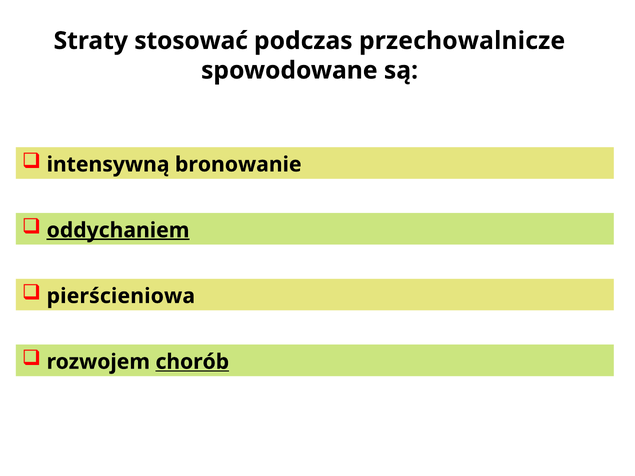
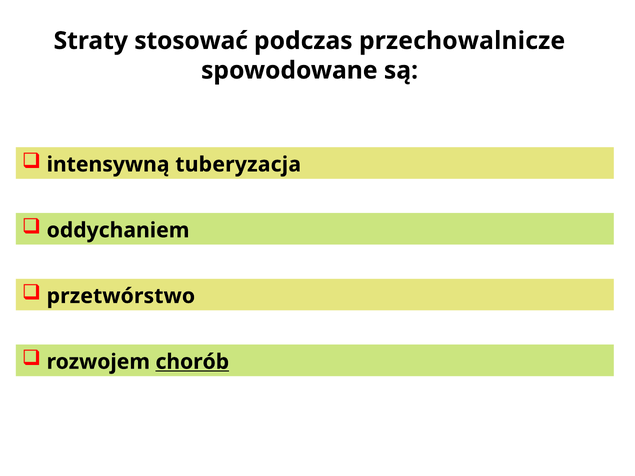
bronowanie: bronowanie -> tuberyzacja
oddychaniem underline: present -> none
pierścieniowa: pierścieniowa -> przetwórstwo
